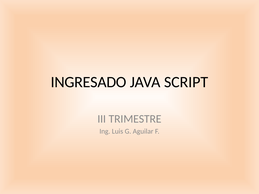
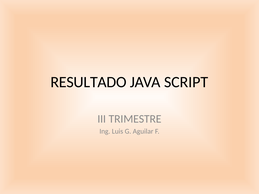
INGRESADO: INGRESADO -> RESULTADO
